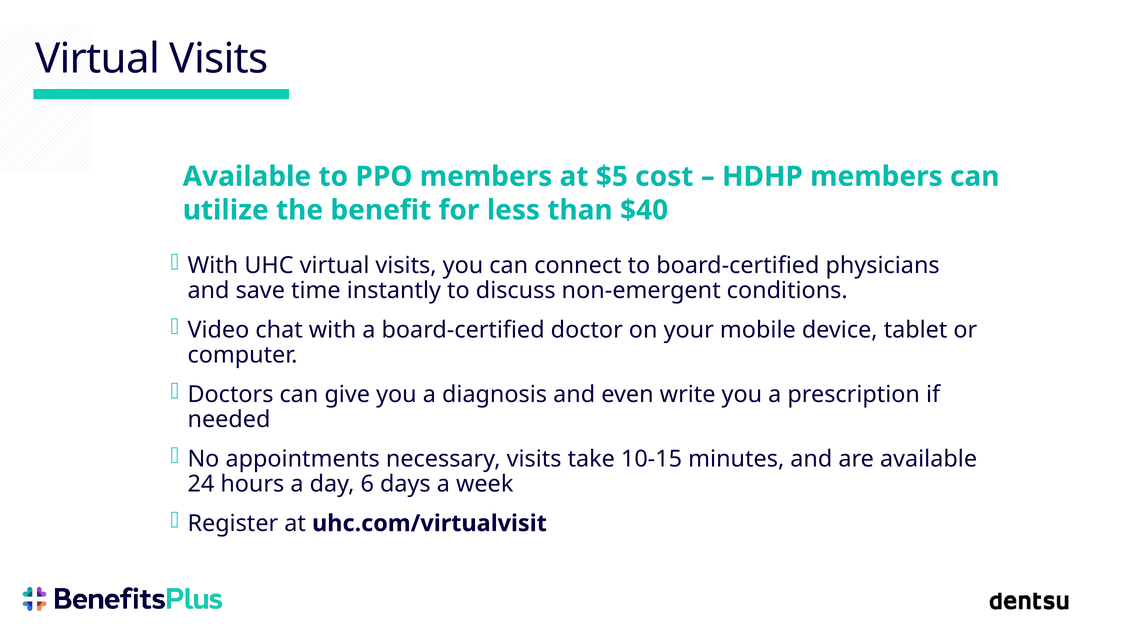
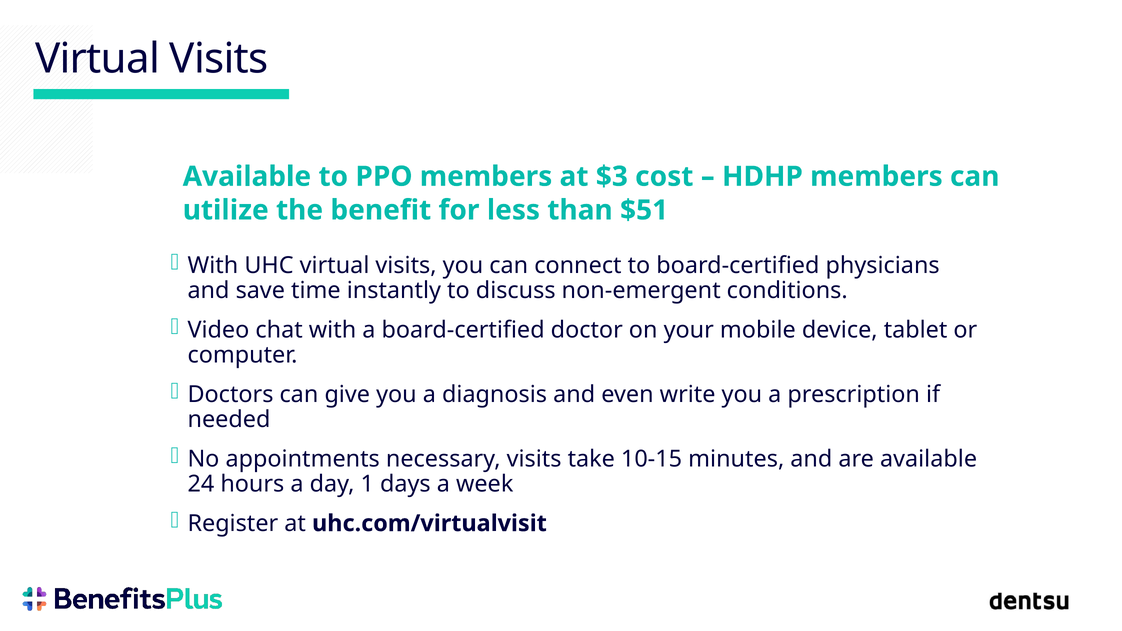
$5: $5 -> $3
$40: $40 -> $51
6: 6 -> 1
